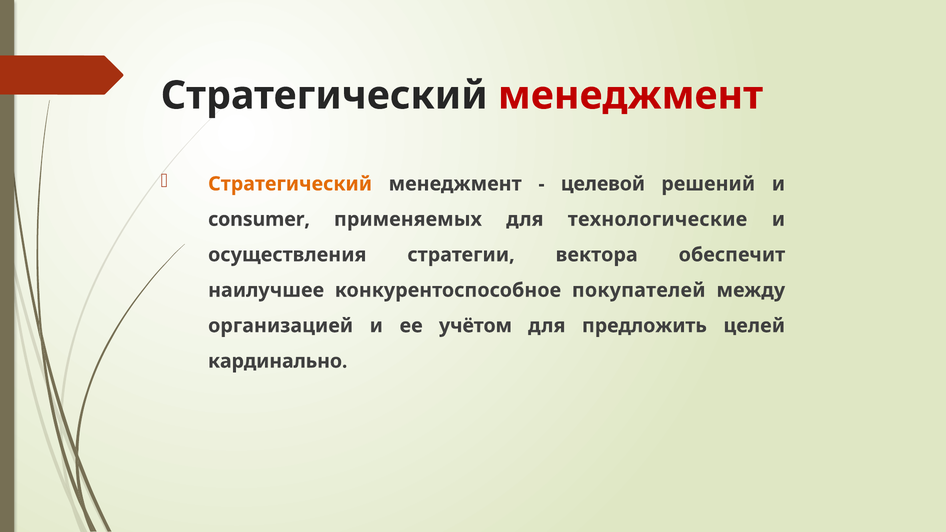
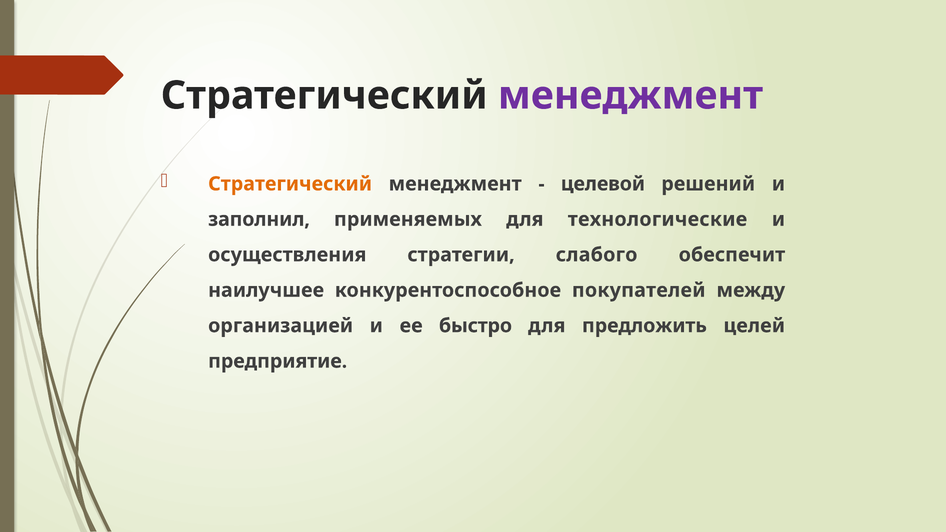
менеджмент at (630, 96) colour: red -> purple
consumer: consumer -> заполнил
вектора: вектора -> слабого
учётом: учётом -> быстро
кардинально: кардинально -> предприятие
